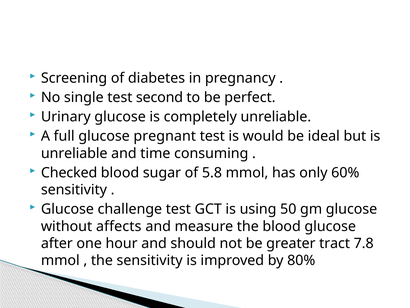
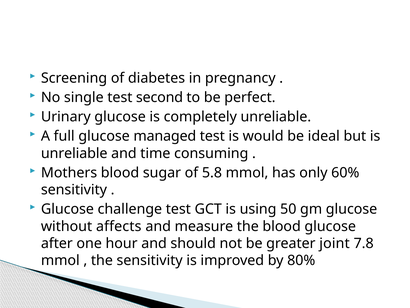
pregnant: pregnant -> managed
Checked: Checked -> Mothers
tract: tract -> joint
